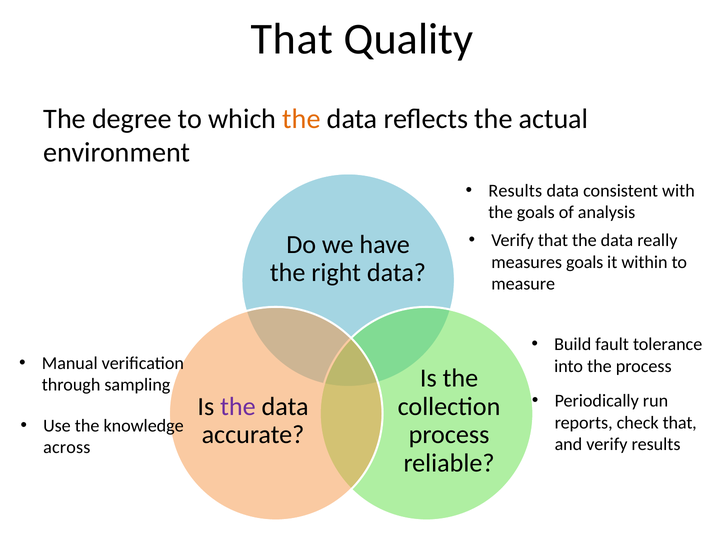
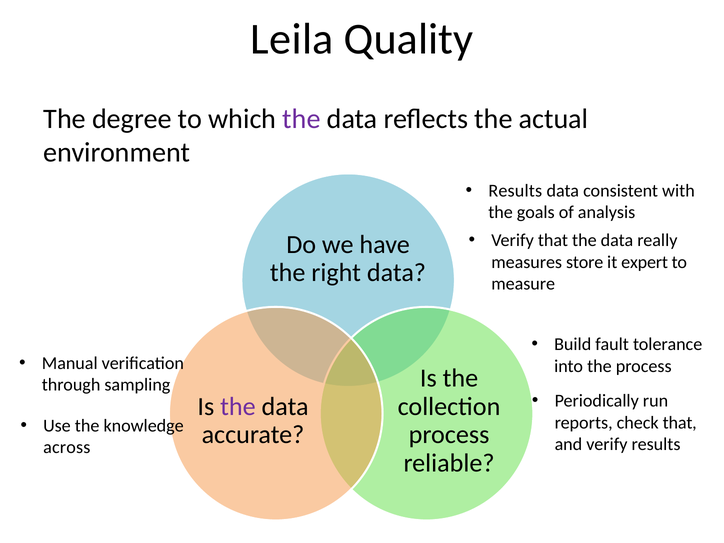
That at (292, 39): That -> Leila
the at (302, 119) colour: orange -> purple
measures goals: goals -> store
within: within -> expert
